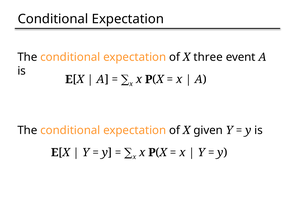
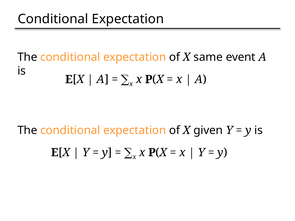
three: three -> same
